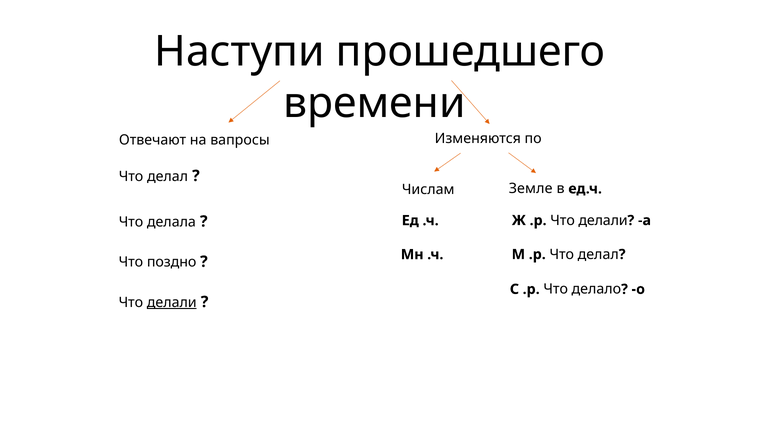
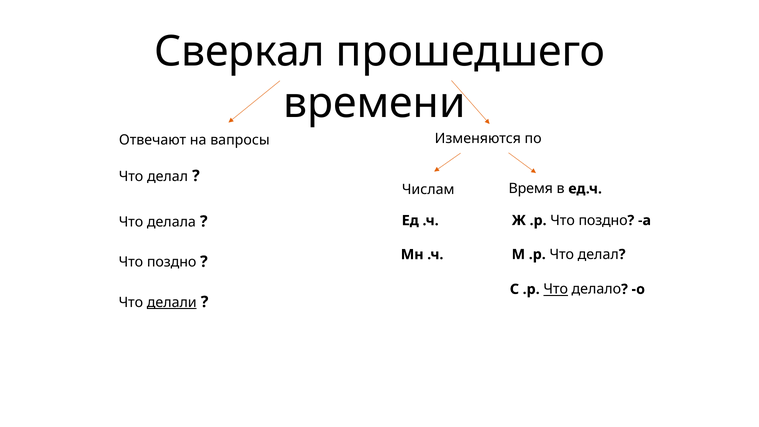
Наступи: Наступи -> Сверкал
Земле: Земле -> Время
.р Что делали: делали -> поздно
Что at (556, 289) underline: none -> present
